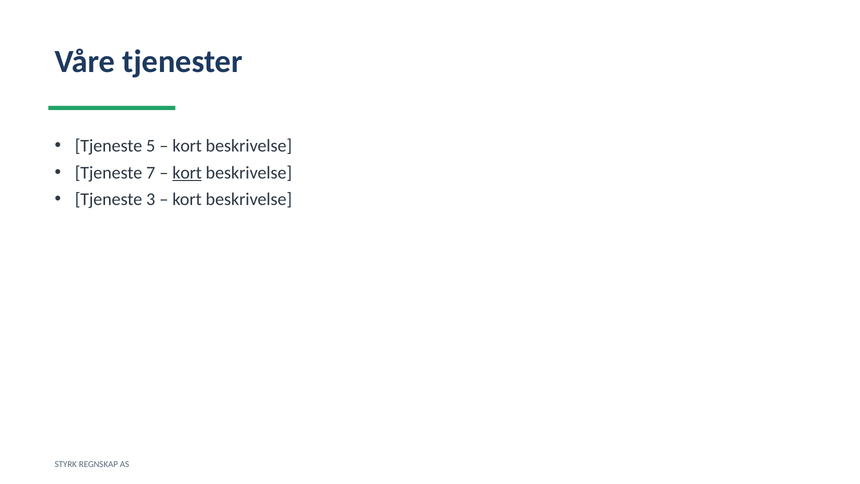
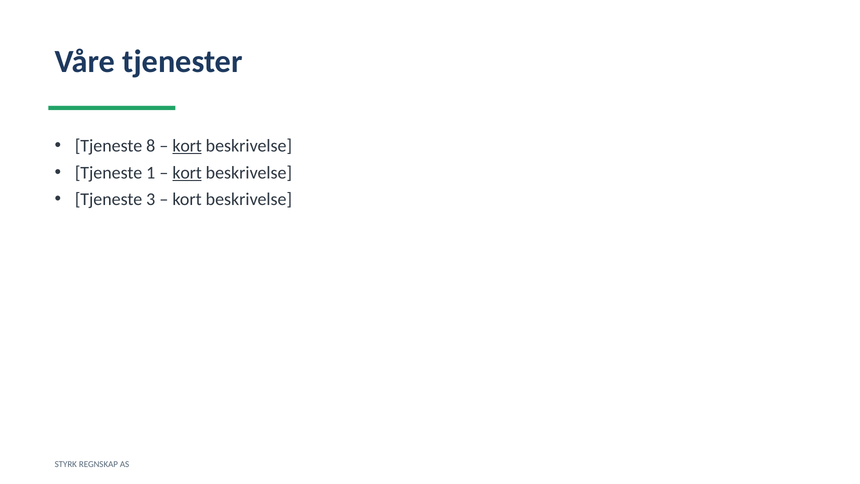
5: 5 -> 8
kort at (187, 146) underline: none -> present
7: 7 -> 1
